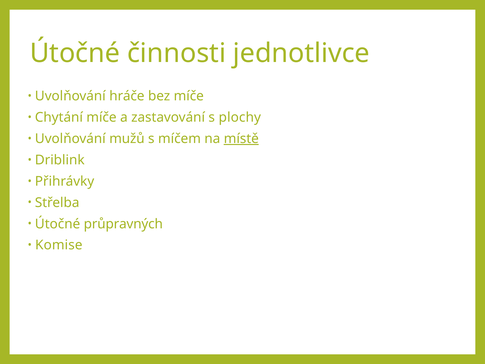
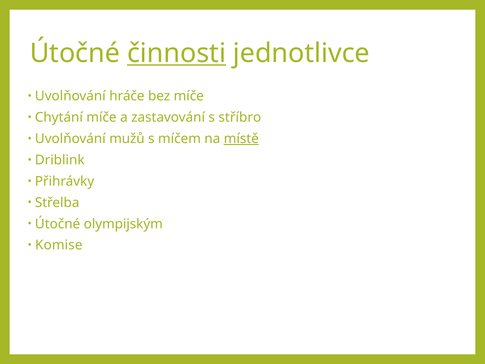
činnosti underline: none -> present
plochy: plochy -> stříbro
průpravných: průpravných -> olympijským
